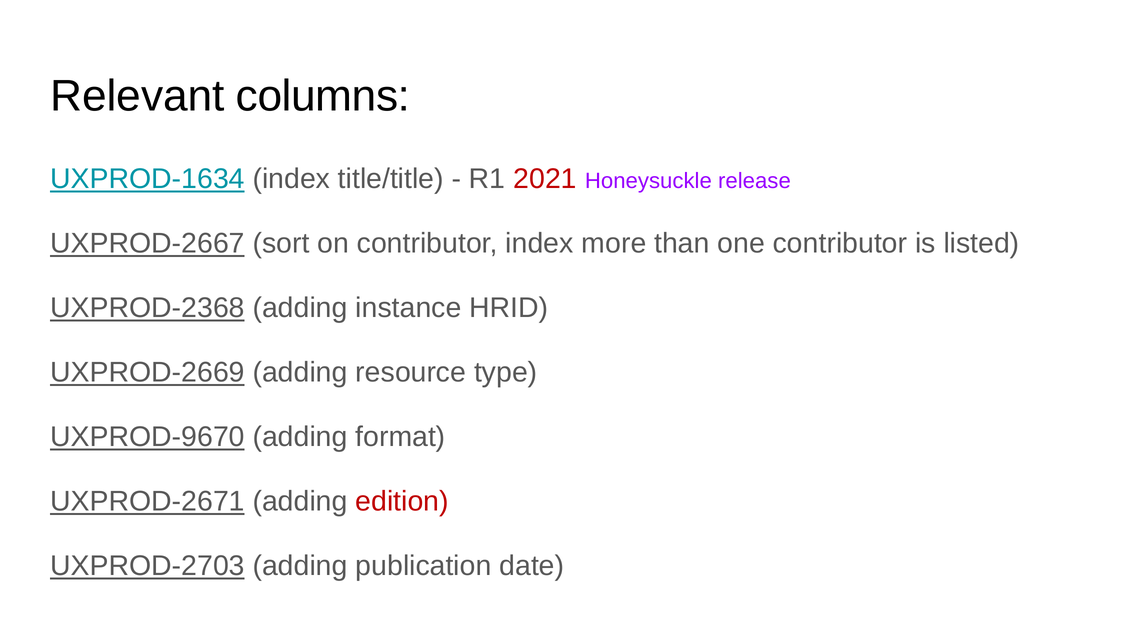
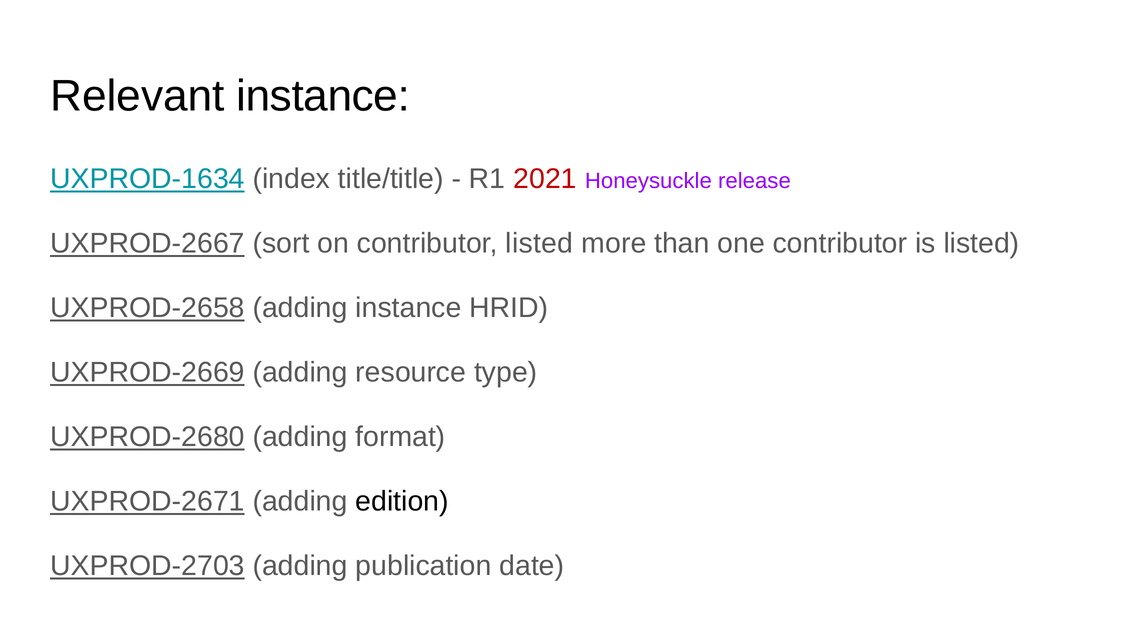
Relevant columns: columns -> instance
contributor index: index -> listed
UXPROD-2368: UXPROD-2368 -> UXPROD-2658
UXPROD-9670: UXPROD-9670 -> UXPROD-2680
edition colour: red -> black
